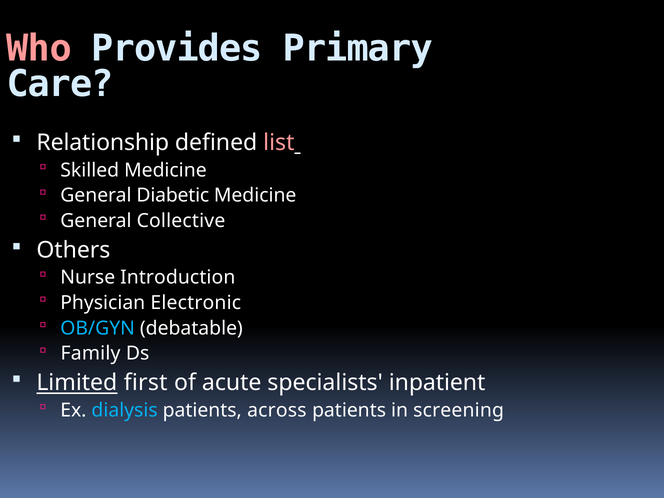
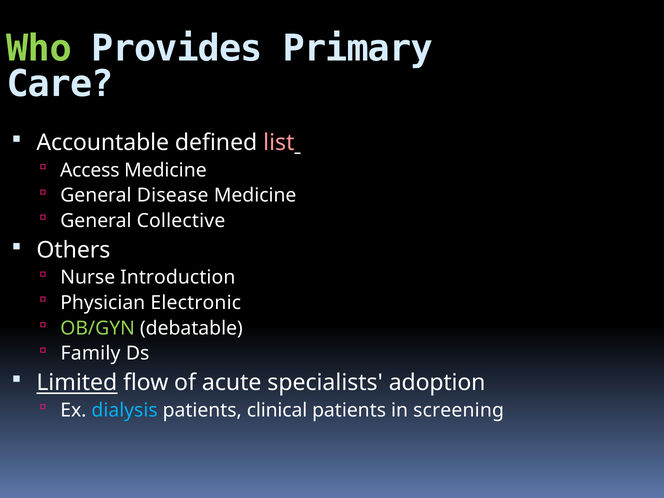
Who colour: pink -> light green
Relationship: Relationship -> Accountable
Skilled: Skilled -> Access
Diabetic: Diabetic -> Disease
OB/GYN colour: light blue -> light green
first: first -> flow
inpatient: inpatient -> adoption
across: across -> clinical
